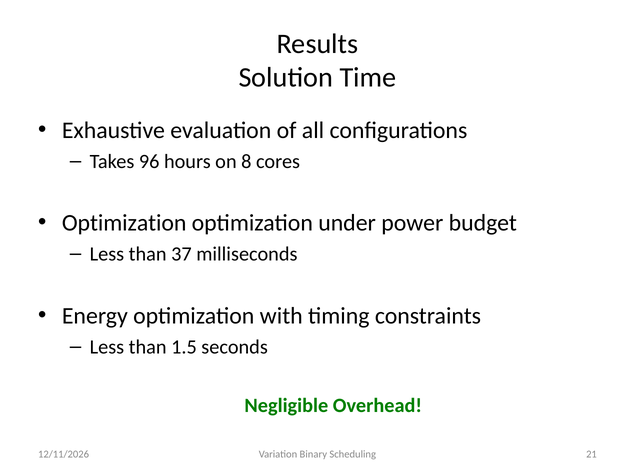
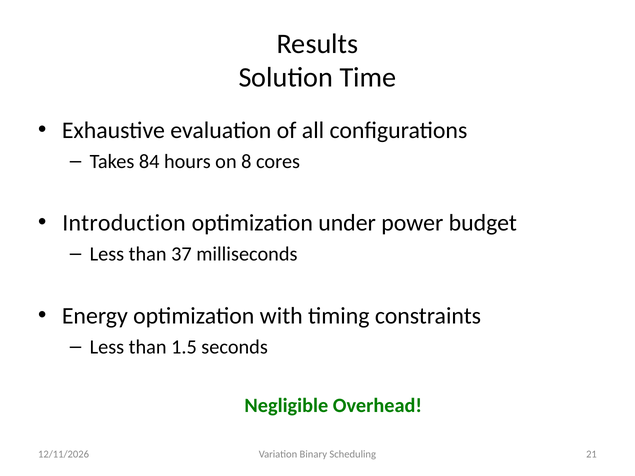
96: 96 -> 84
Optimization at (124, 223): Optimization -> Introduction
